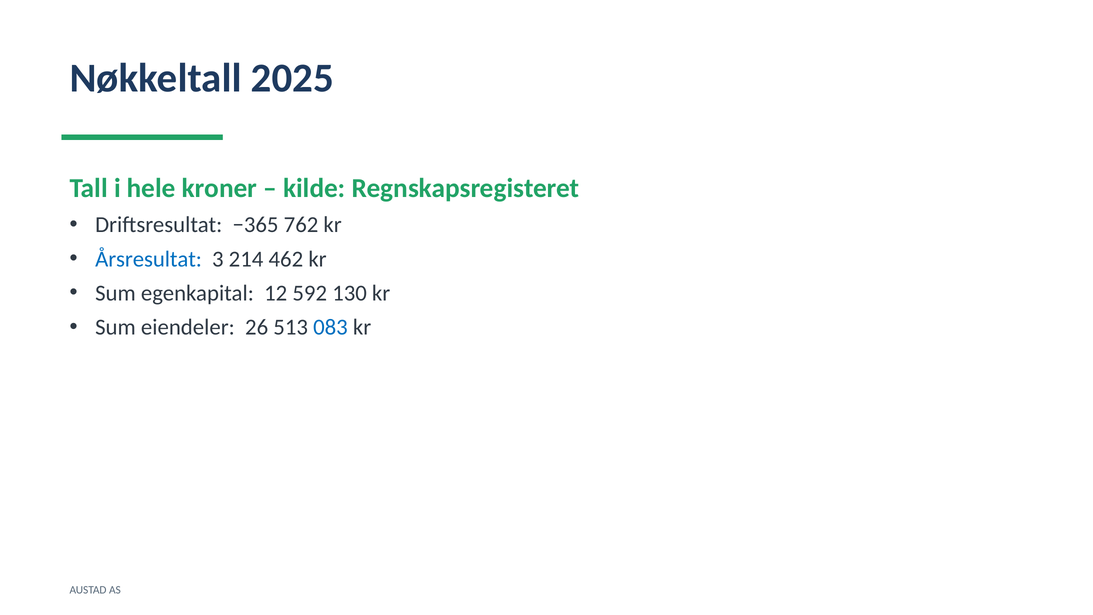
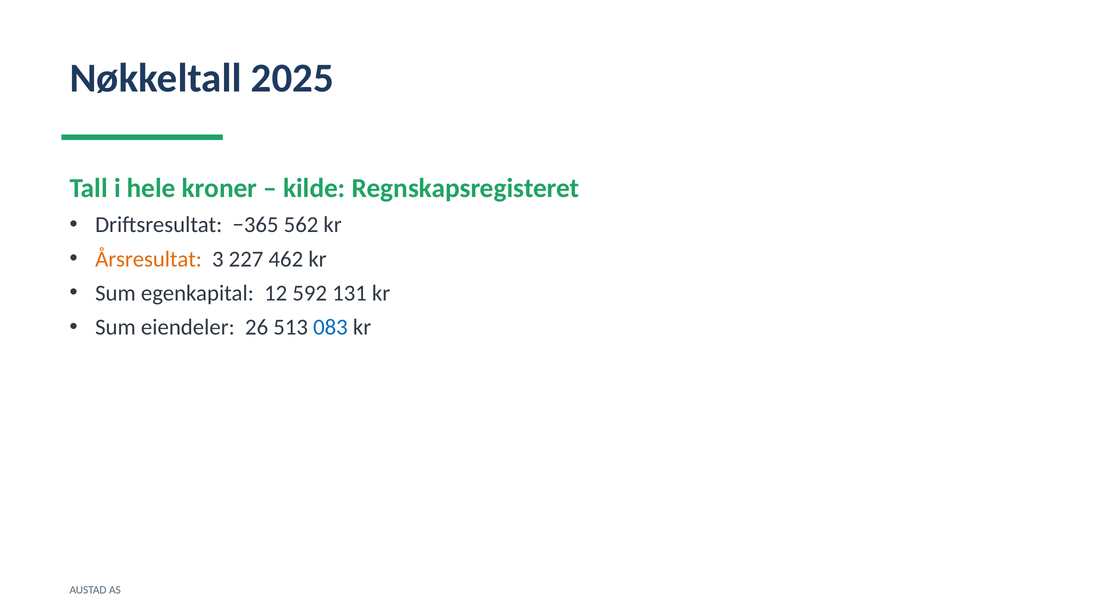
762: 762 -> 562
Årsresultat colour: blue -> orange
214: 214 -> 227
130: 130 -> 131
